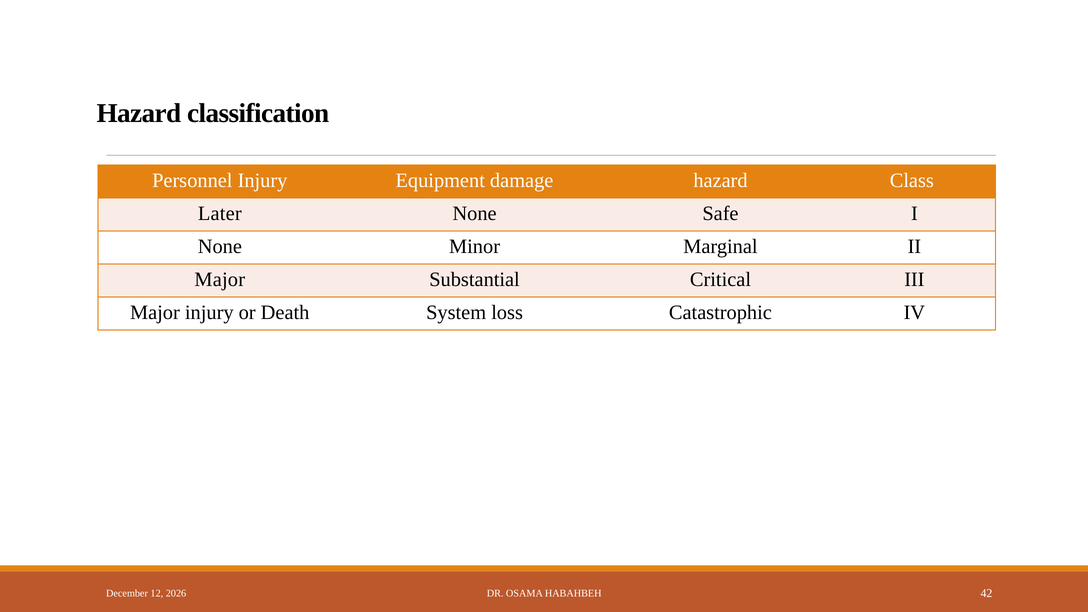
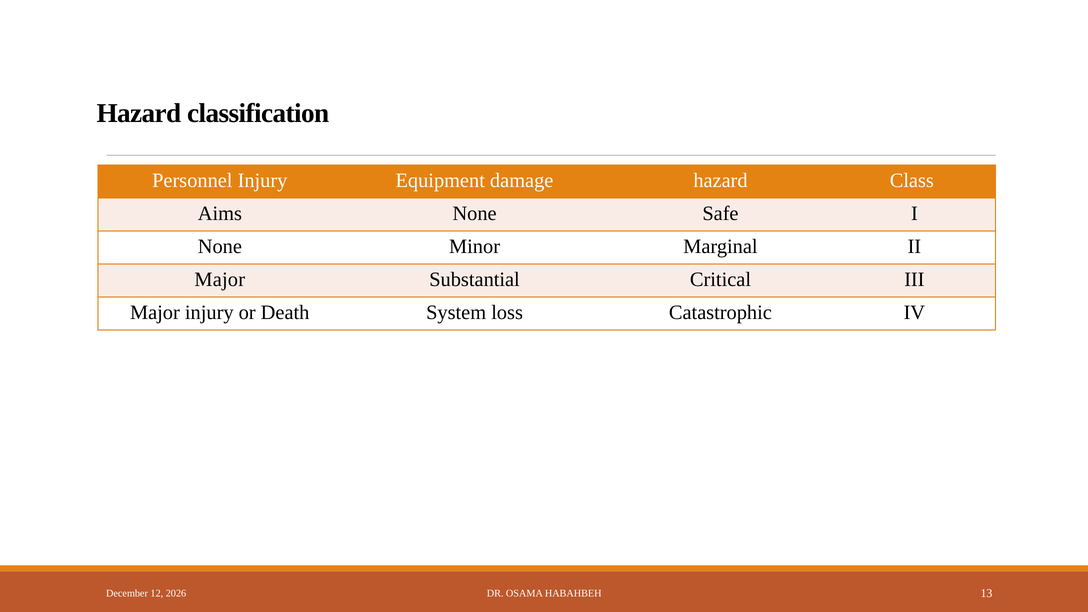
Later: Later -> Aims
42: 42 -> 13
